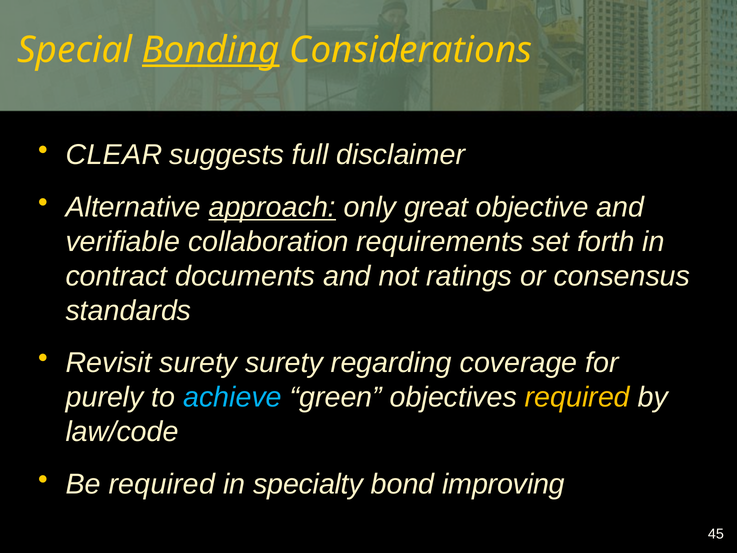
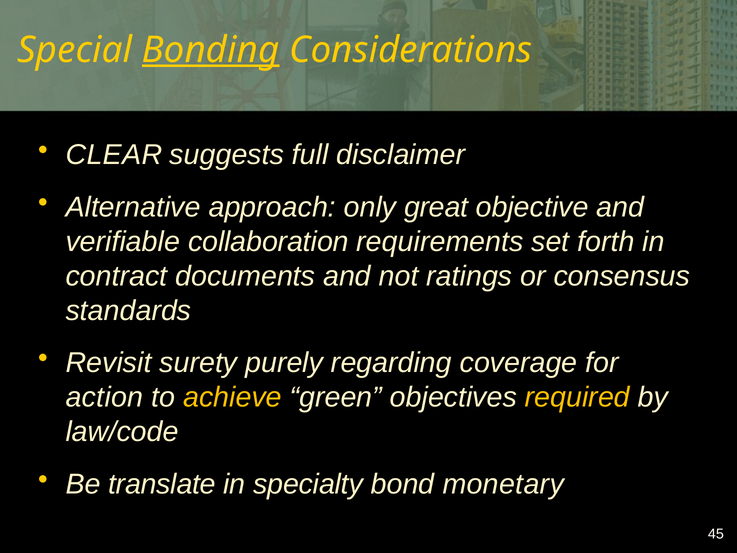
approach underline: present -> none
surety surety: surety -> purely
purely: purely -> action
achieve colour: light blue -> yellow
Be required: required -> translate
improving: improving -> monetary
